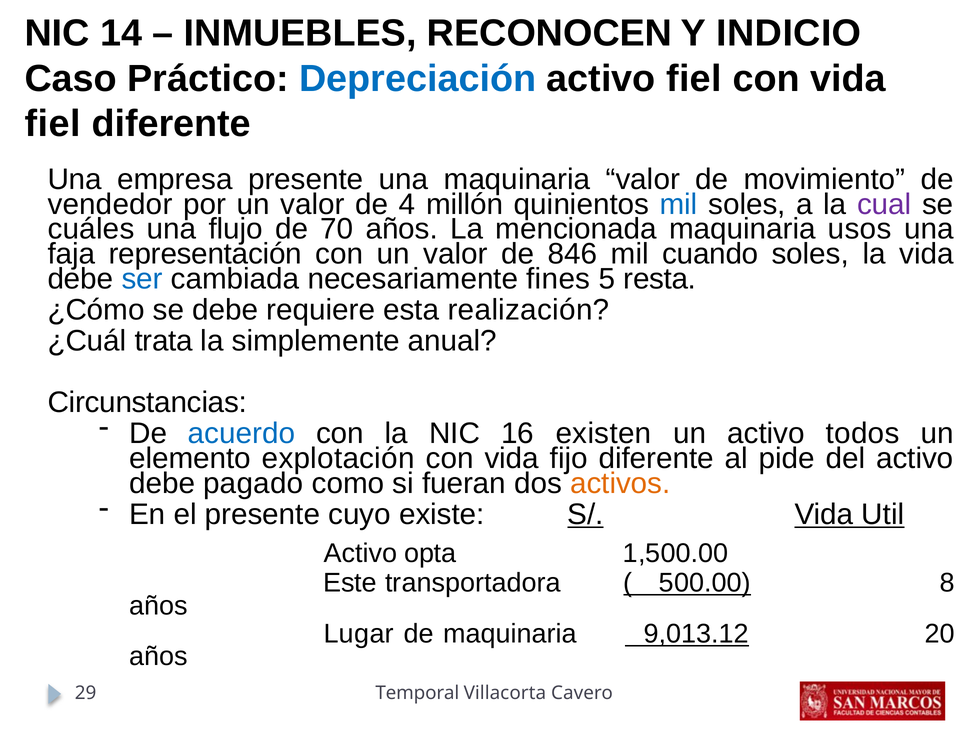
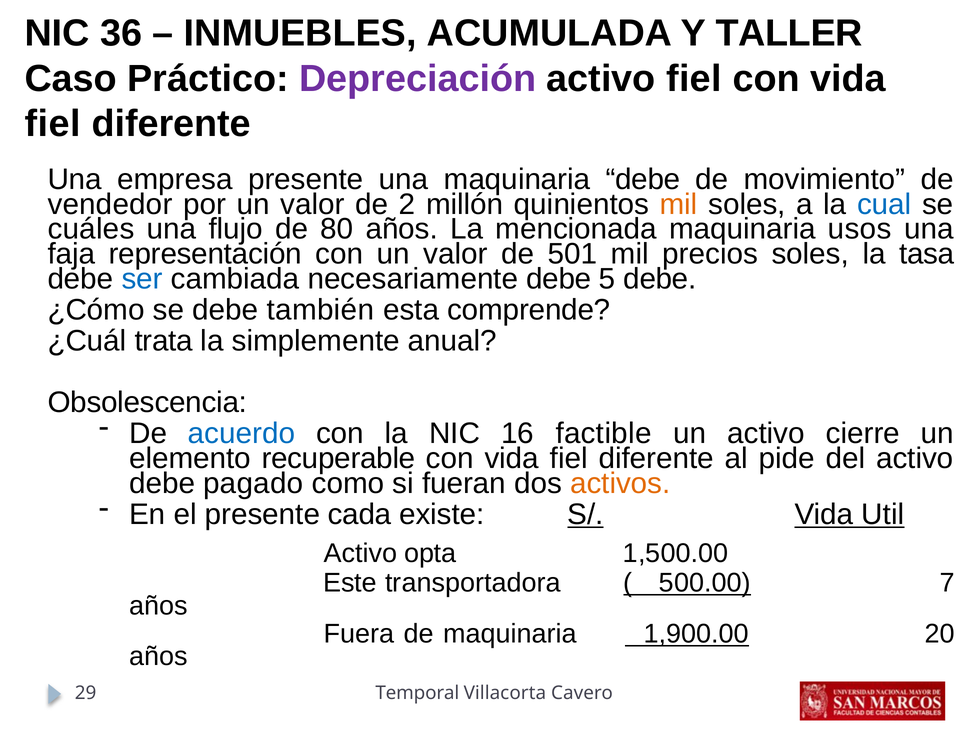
14: 14 -> 36
RECONOCEN: RECONOCEN -> ACUMULADA
INDICIO: INDICIO -> TALLER
Depreciación colour: blue -> purple
maquinaria valor: valor -> debe
4: 4 -> 2
mil at (679, 204) colour: blue -> orange
cual colour: purple -> blue
70: 70 -> 80
846: 846 -> 501
cuando: cuando -> precios
la vida: vida -> tasa
necesariamente fines: fines -> debe
5 resta: resta -> debe
requiere: requiere -> también
realización: realización -> comprende
Circunstancias: Circunstancias -> Obsolescencia
existen: existen -> factible
todos: todos -> cierre
explotación: explotación -> recuperable
fijo at (569, 458): fijo -> fiel
cuyo: cuyo -> cada
8: 8 -> 7
Lugar: Lugar -> Fuera
9,013.12: 9,013.12 -> 1,900.00
